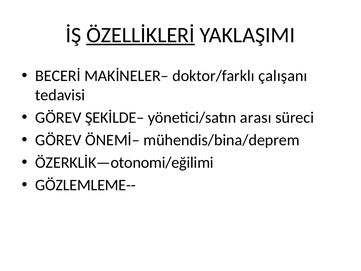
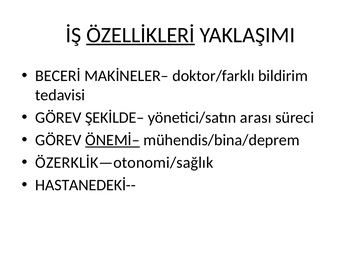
çalışanı: çalışanı -> bildirim
ÖNEMİ– underline: none -> present
ÖZERKLİK—otonomi/eğilimi: ÖZERKLİK—otonomi/eğilimi -> ÖZERKLİK—otonomi/sağlık
GÖZLEMLEME--: GÖZLEMLEME-- -> HASTANEDEKİ--
